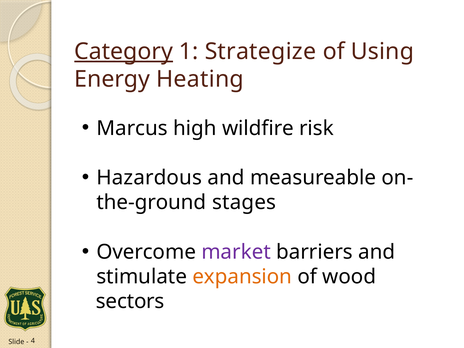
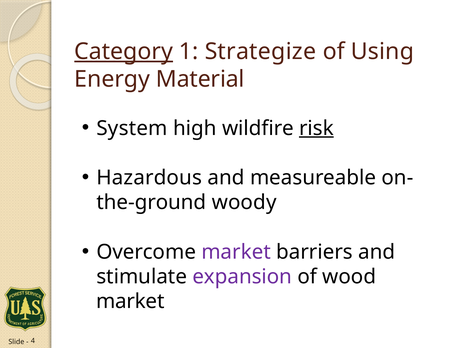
Heating: Heating -> Material
Marcus: Marcus -> System
risk underline: none -> present
stages: stages -> woody
expansion colour: orange -> purple
sectors at (130, 301): sectors -> market
